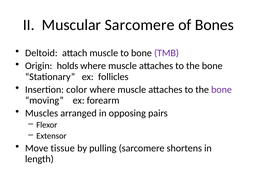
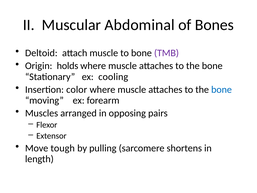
Muscular Sarcomere: Sarcomere -> Abdominal
follicles: follicles -> cooling
bone at (222, 89) colour: purple -> blue
tissue: tissue -> tough
